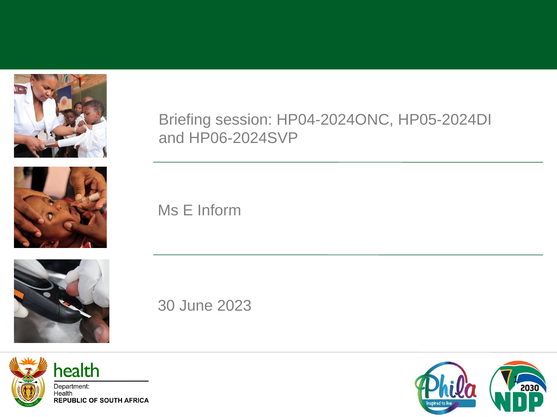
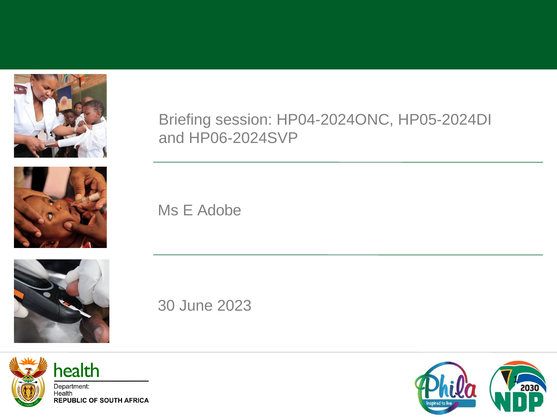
Inform: Inform -> Adobe
